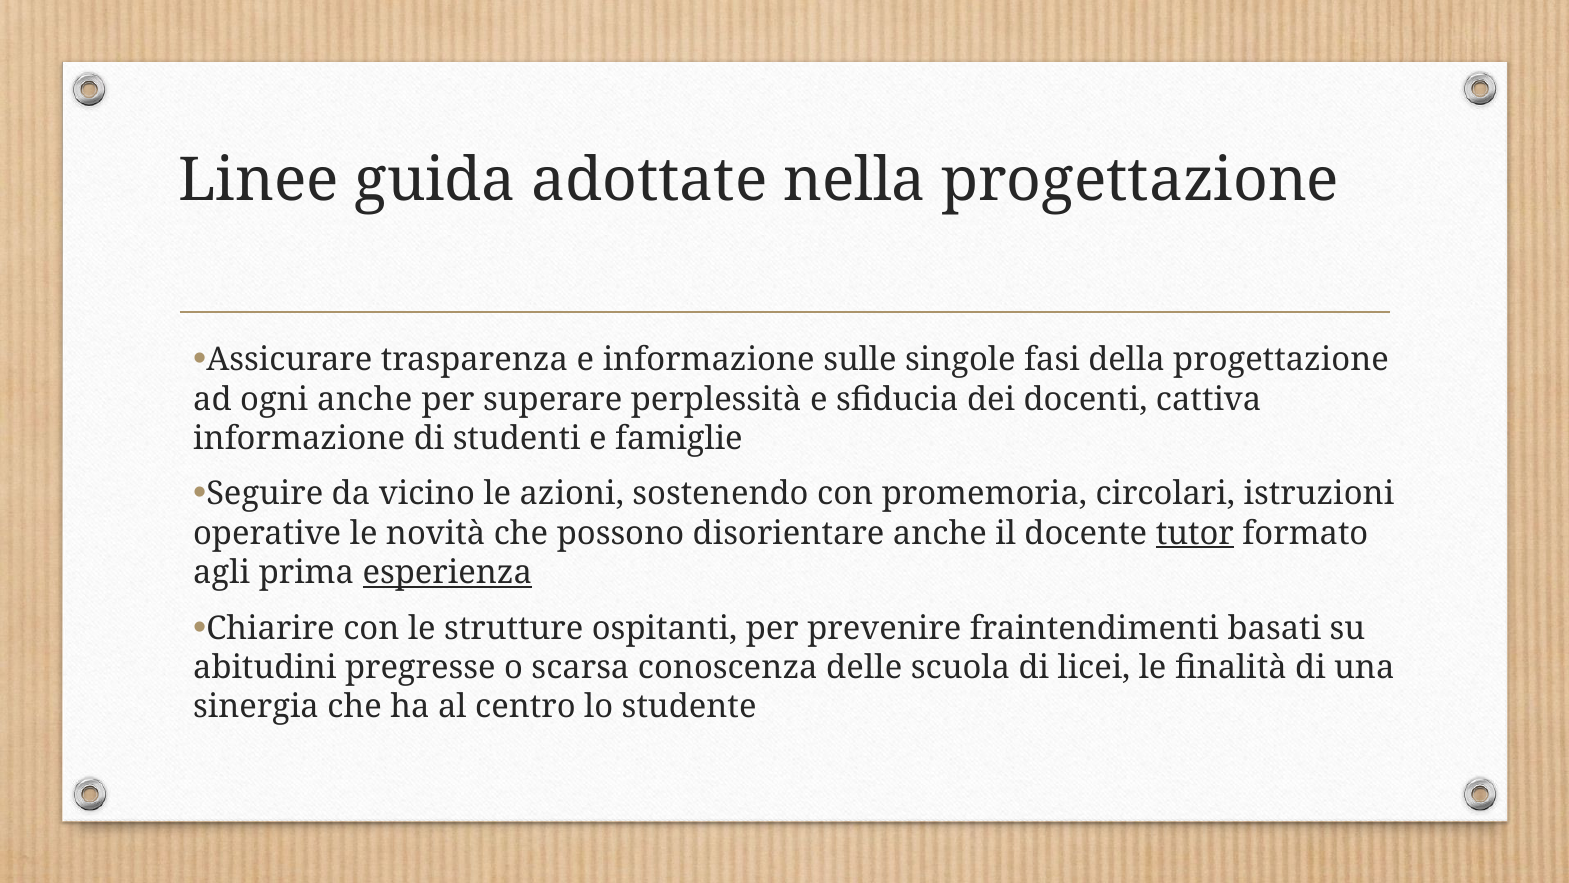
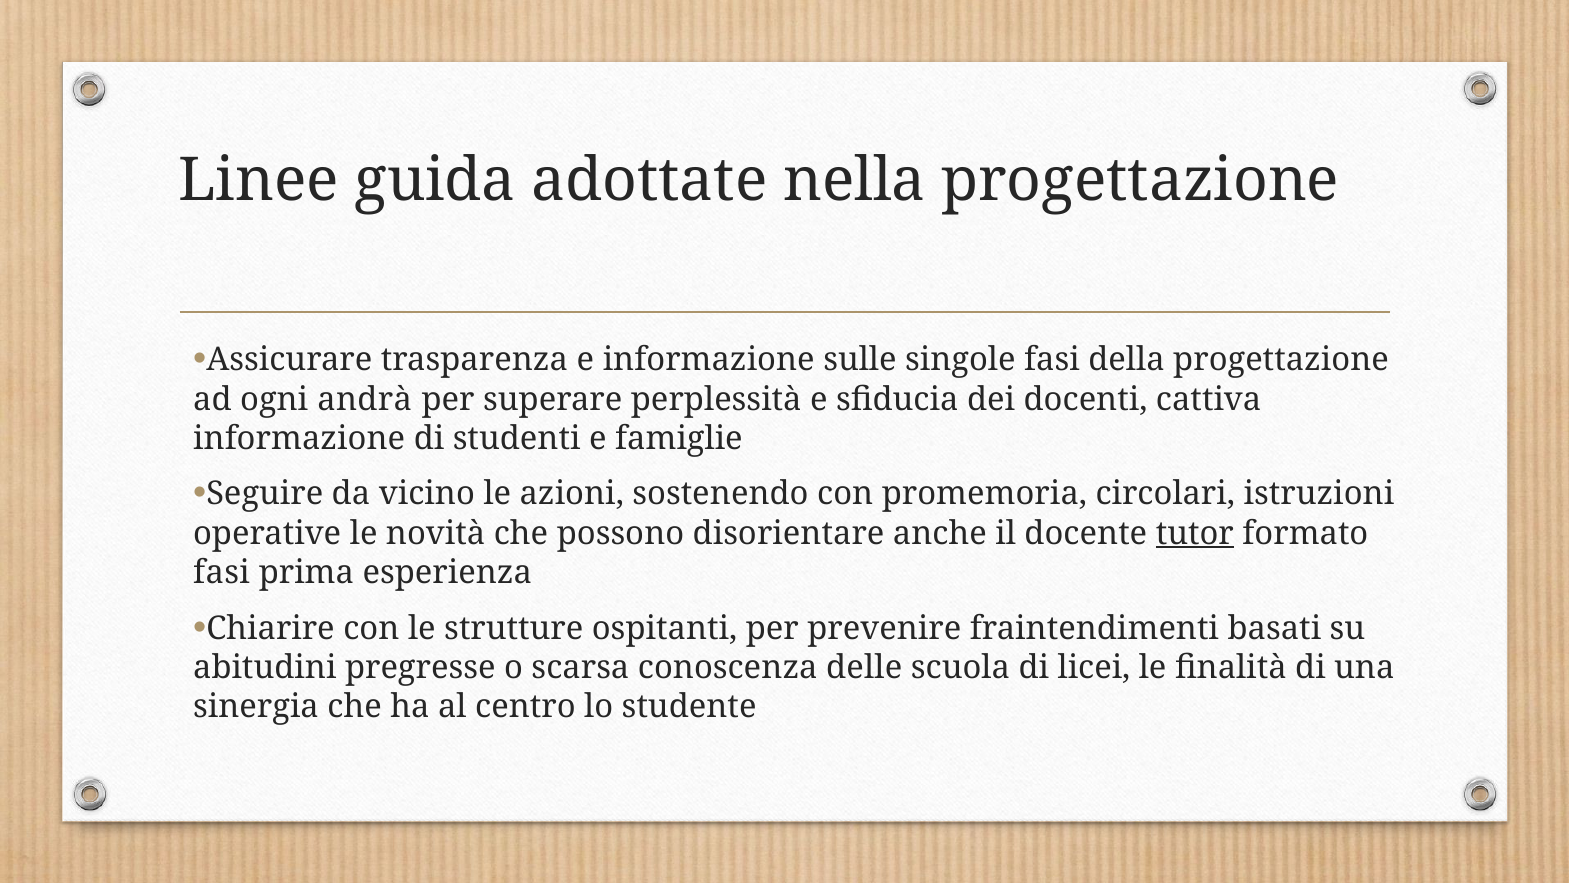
ogni anche: anche -> andrà
agli at (222, 572): agli -> fasi
esperienza underline: present -> none
